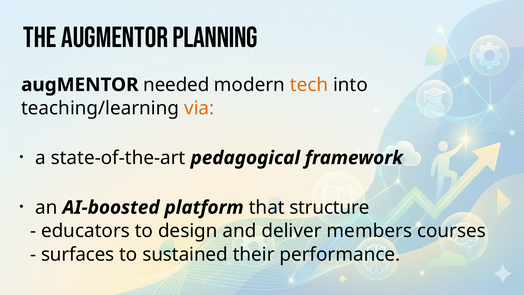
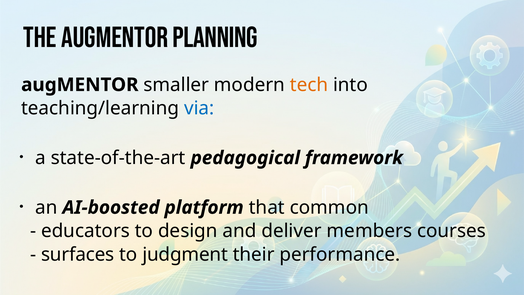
needed: needed -> smaller
via colour: orange -> blue
structure: structure -> common
sustained: sustained -> judgment
